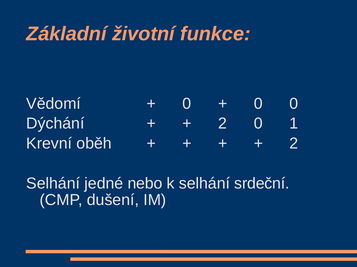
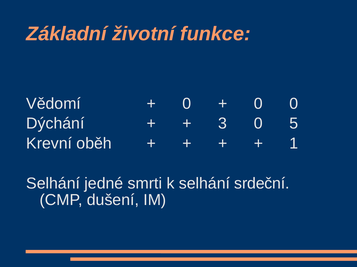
2 at (223, 124): 2 -> 3
1: 1 -> 5
2 at (294, 144): 2 -> 1
nebo: nebo -> smrti
